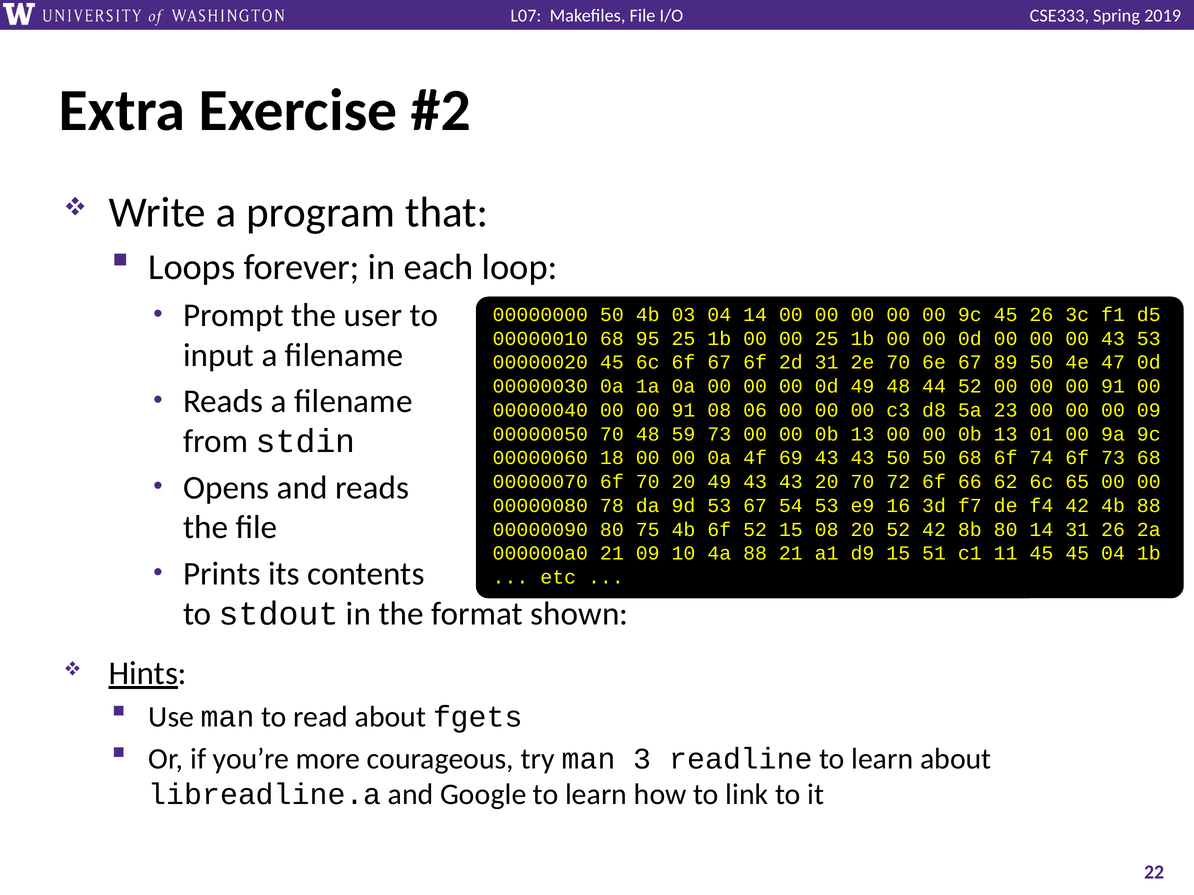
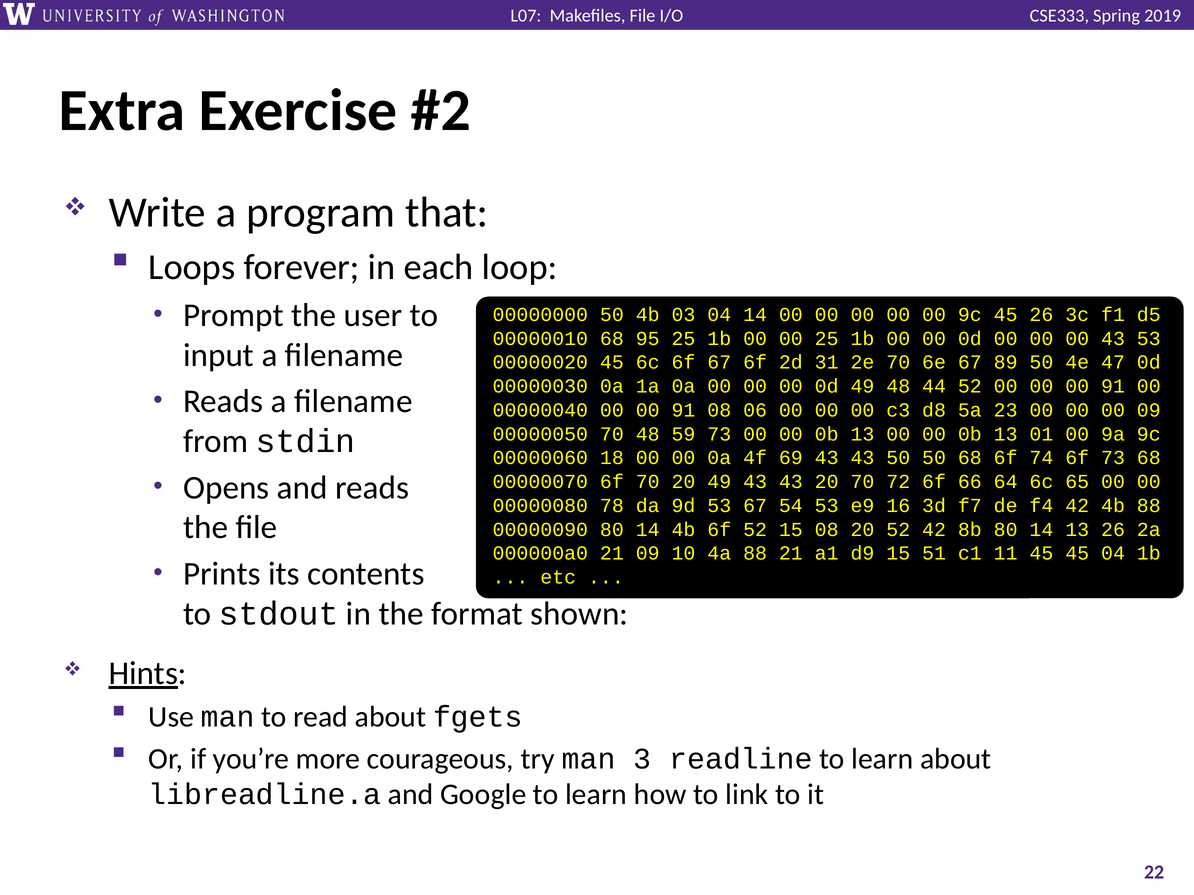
62: 62 -> 64
00000090 80 75: 75 -> 14
14 31: 31 -> 13
